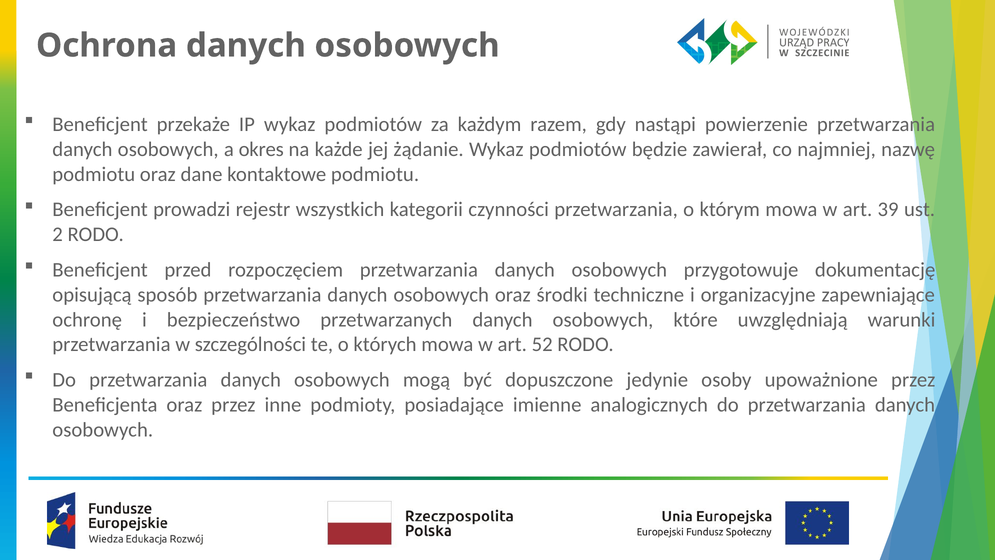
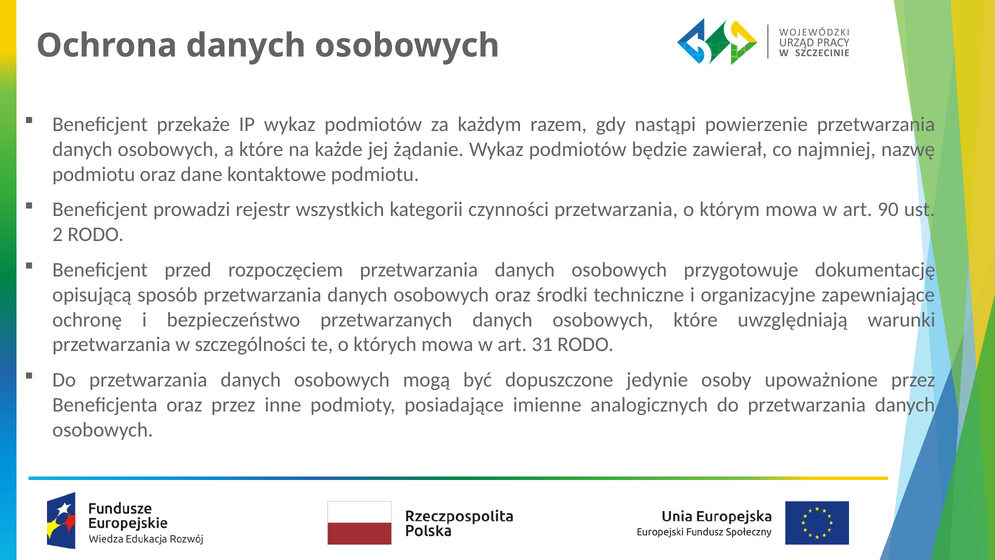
a okres: okres -> które
39: 39 -> 90
52: 52 -> 31
